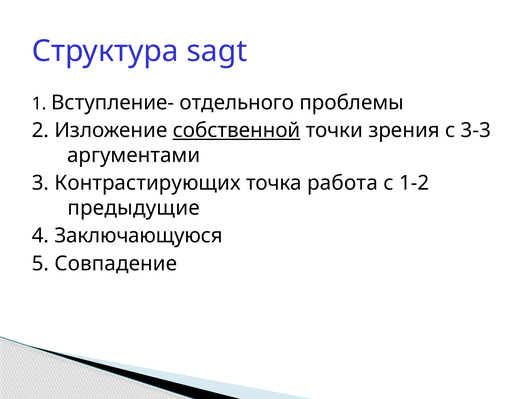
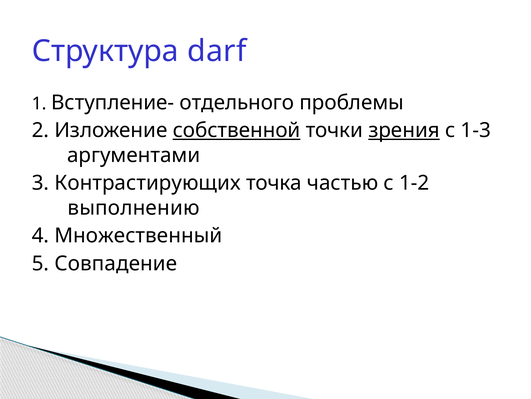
sagt: sagt -> darf
зрения underline: none -> present
3-3: 3-3 -> 1-3
работа: работа -> частью
предыдущие: предыдущие -> выполнению
Заключающуюся: Заключающуюся -> Множественный
